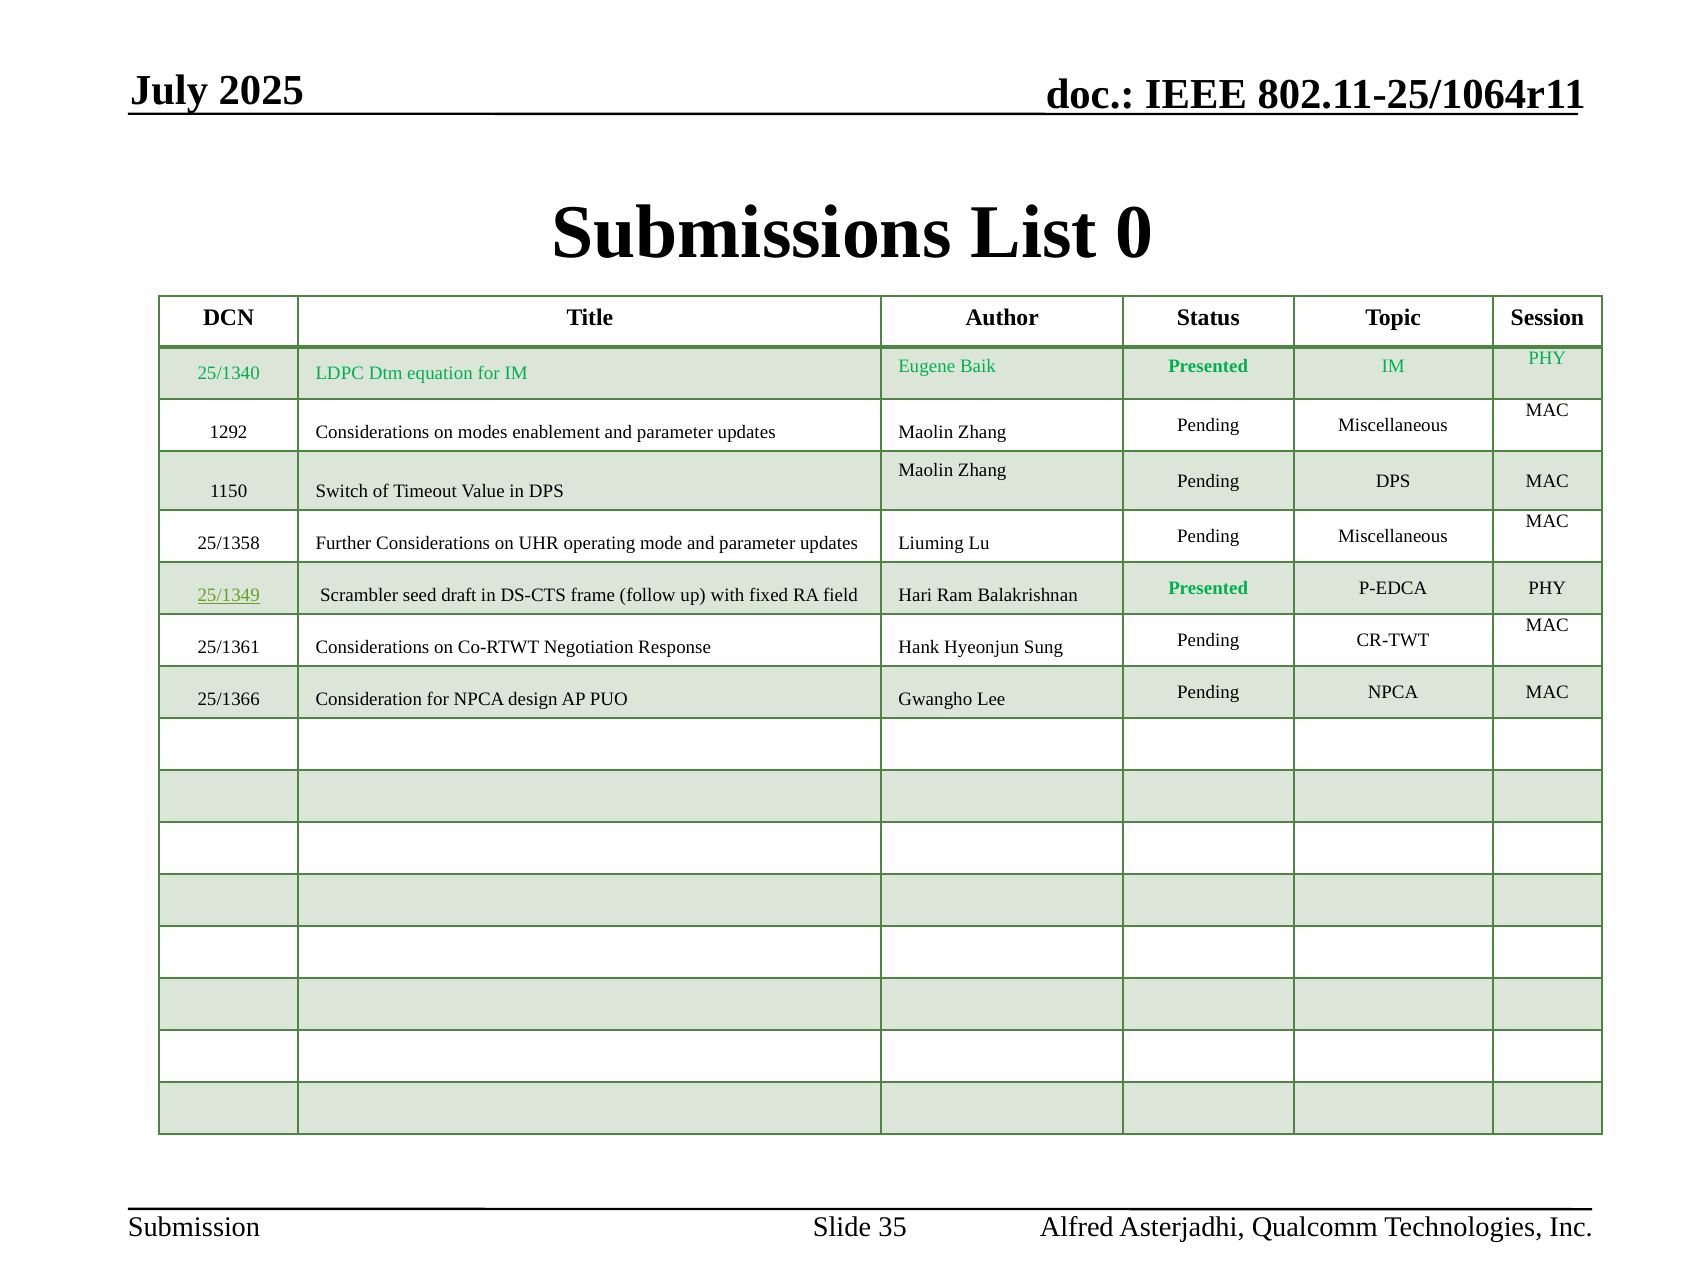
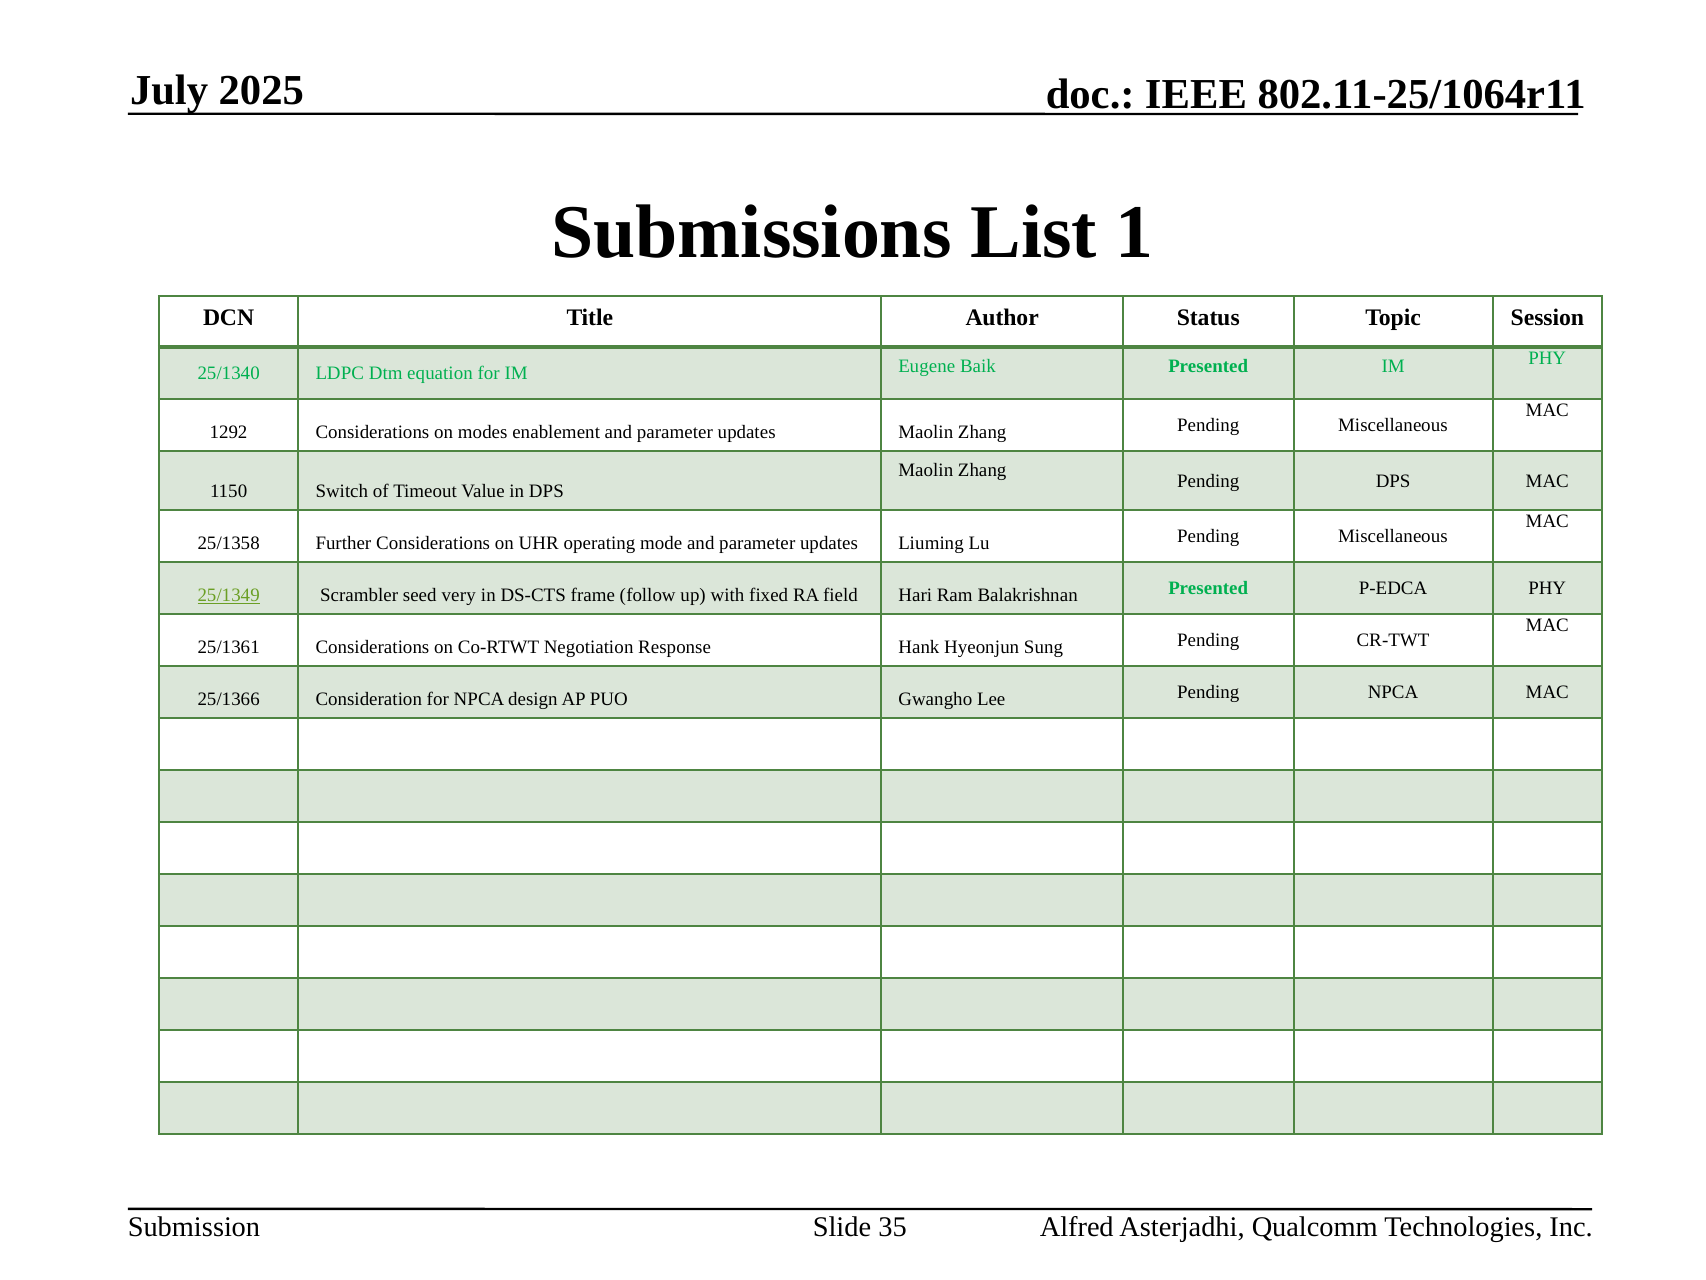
0: 0 -> 1
draft: draft -> very
